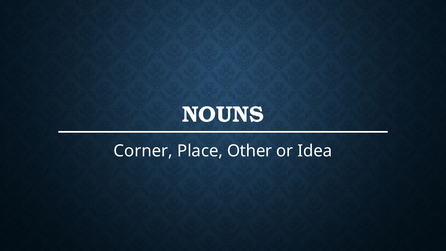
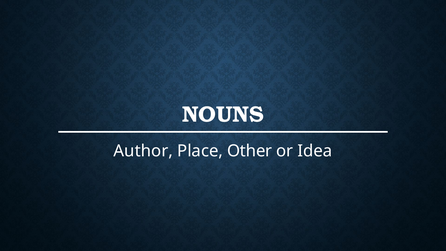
Corner: Corner -> Author
